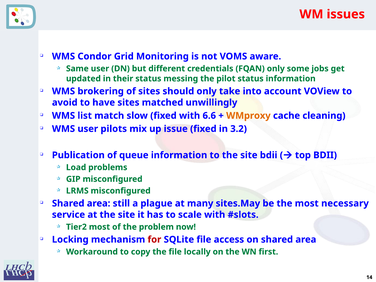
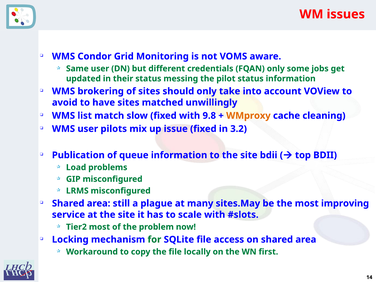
6.6: 6.6 -> 9.8
necessary: necessary -> improving
for colour: red -> green
